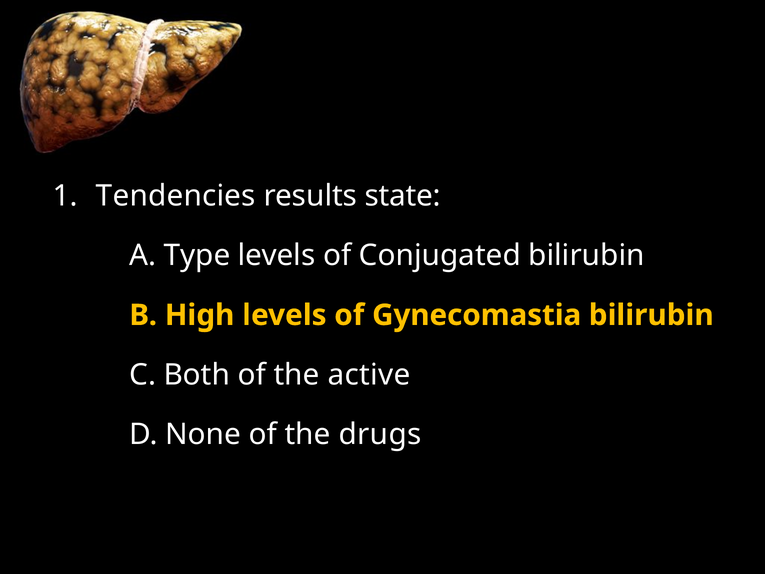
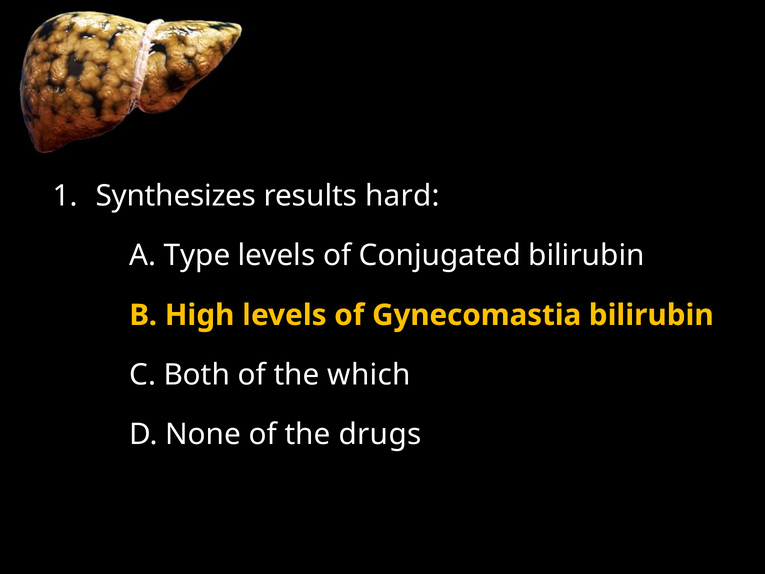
Tendencies: Tendencies -> Synthesizes
state: state -> hard
active: active -> which
